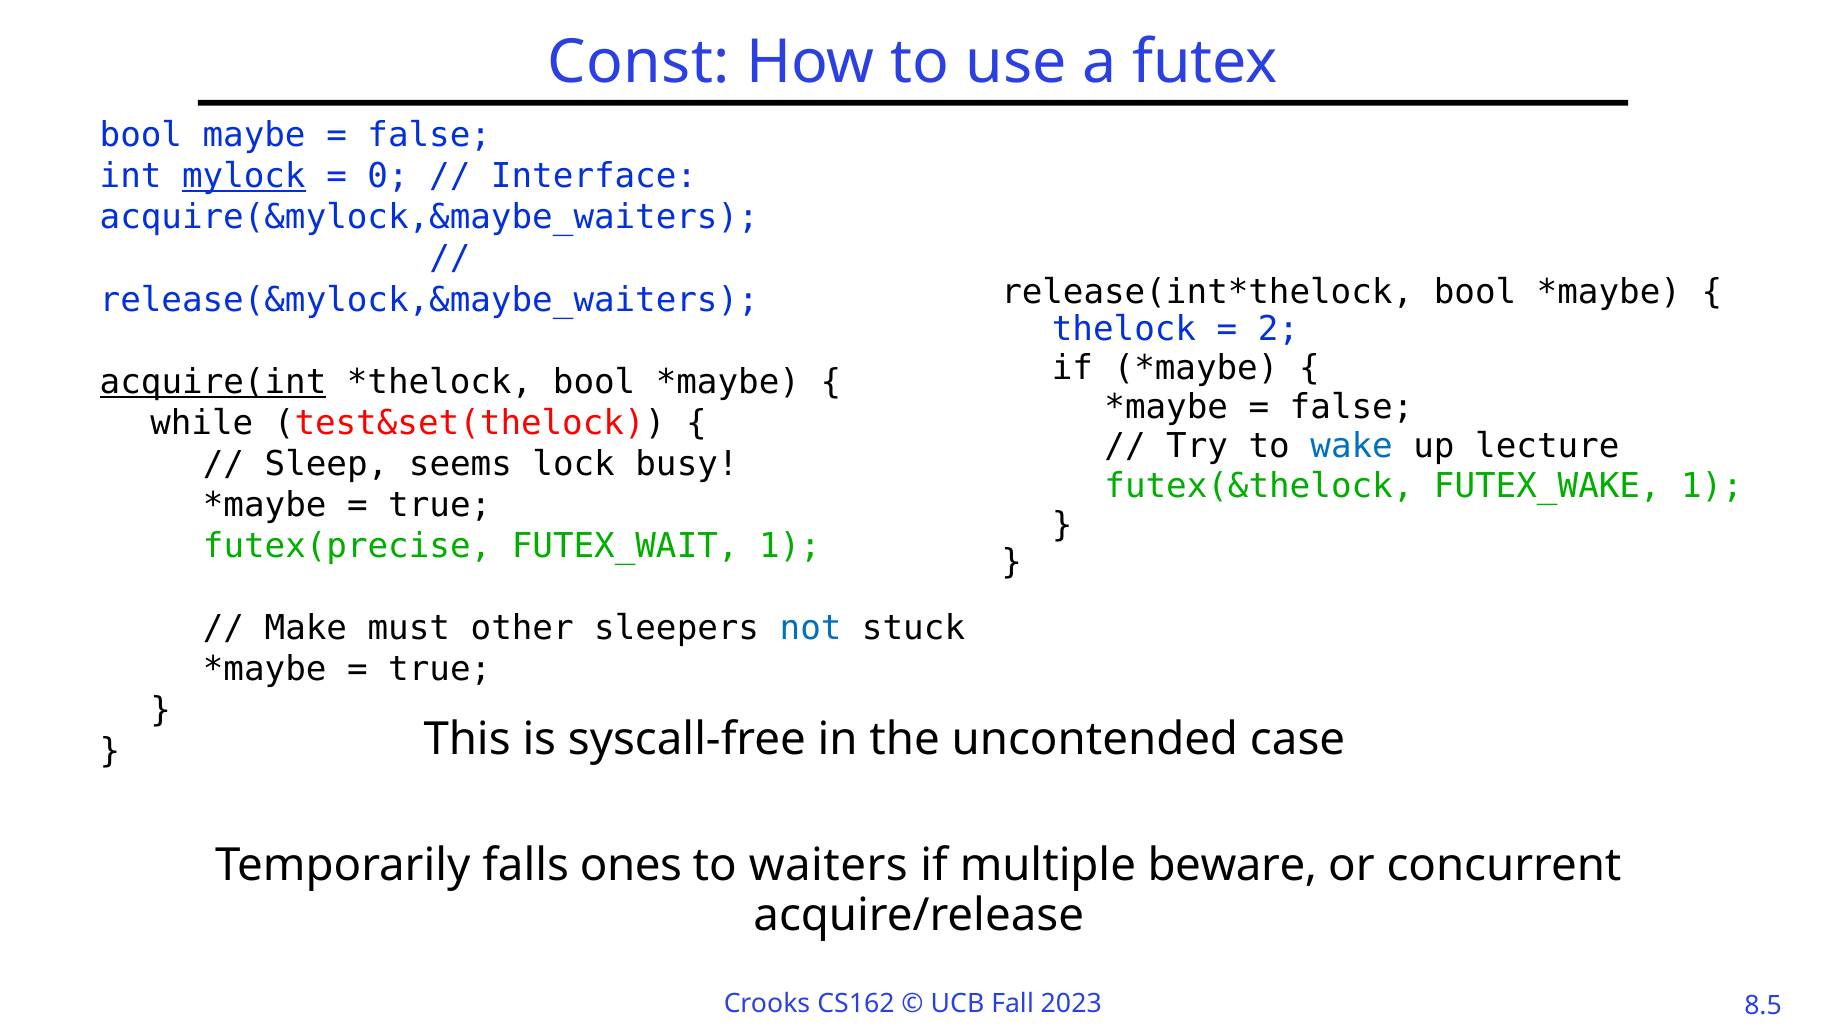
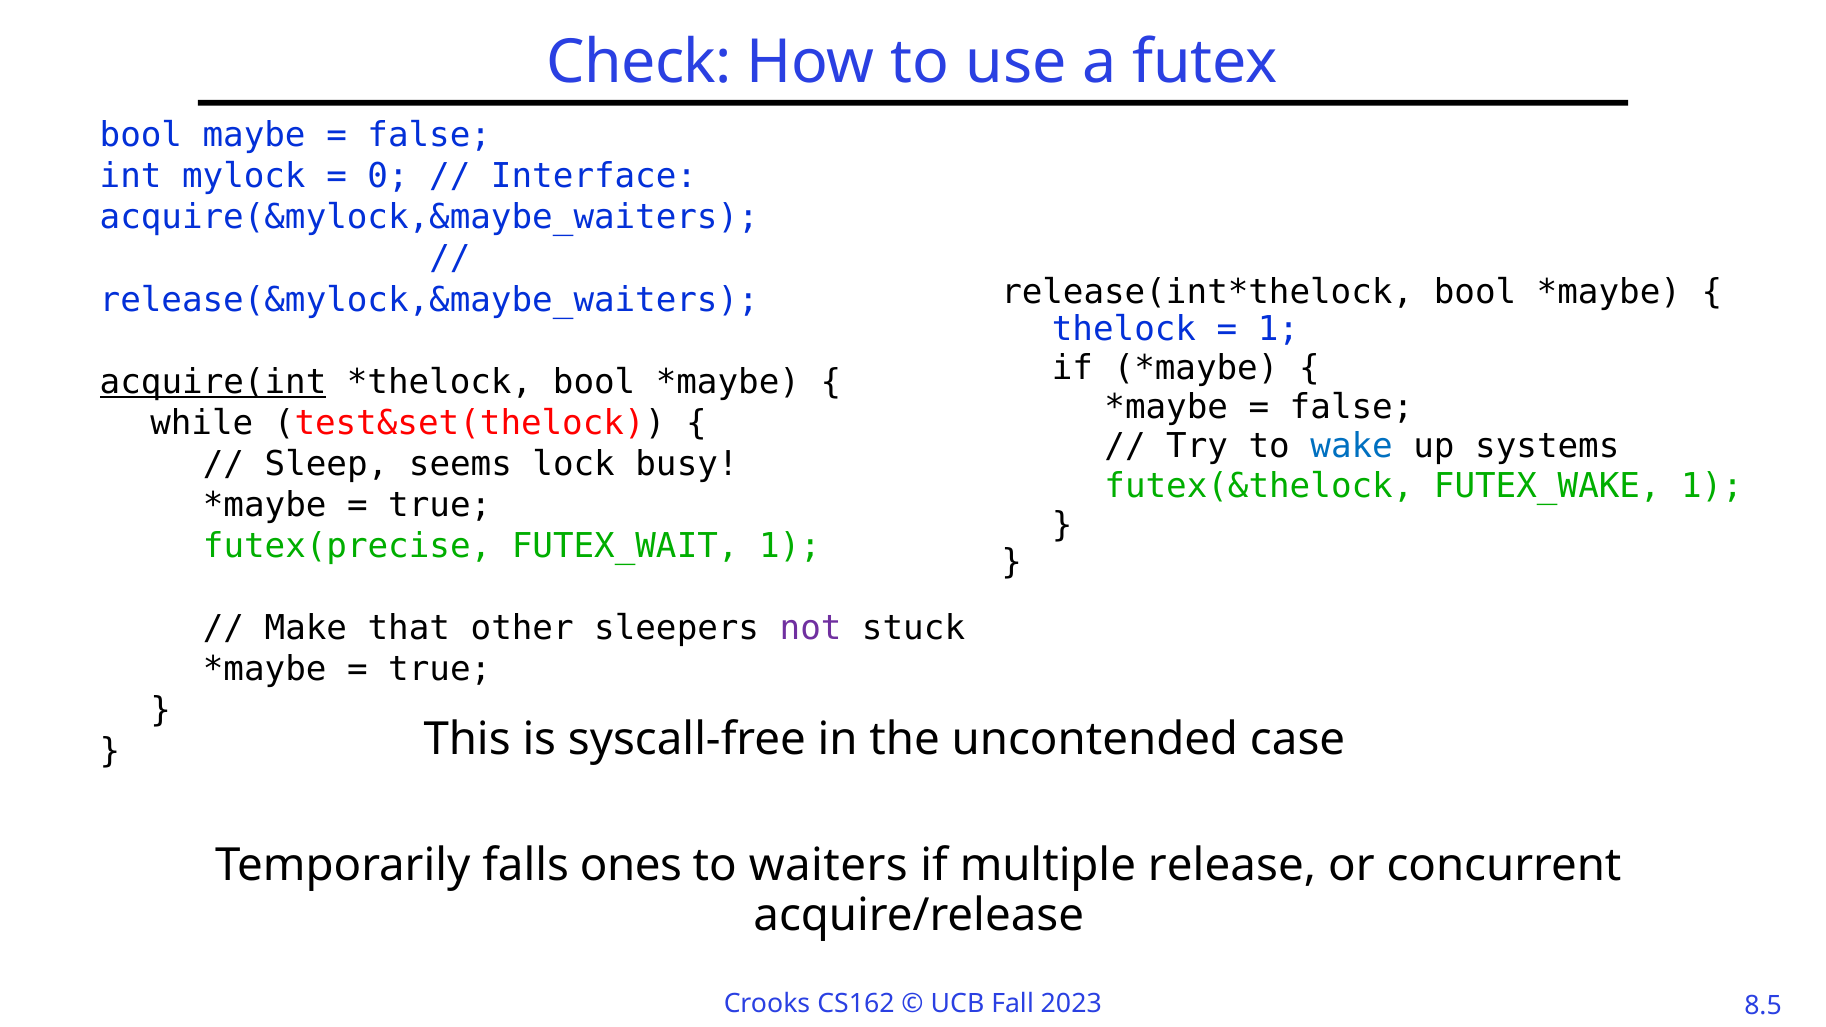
Const: Const -> Check
mylock underline: present -> none
2 at (1279, 329): 2 -> 1
lecture: lecture -> systems
must: must -> that
not colour: blue -> purple
beware: beware -> release
